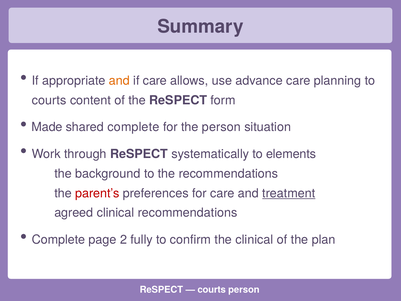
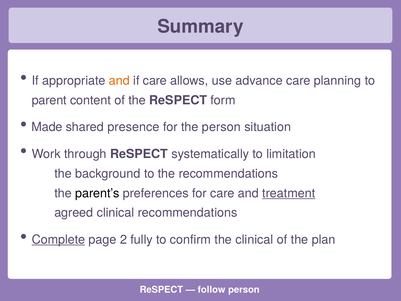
courts at (49, 100): courts -> parent
shared complete: complete -> presence
elements: elements -> limitation
parent’s colour: red -> black
Complete at (59, 239) underline: none -> present
courts at (212, 290): courts -> follow
